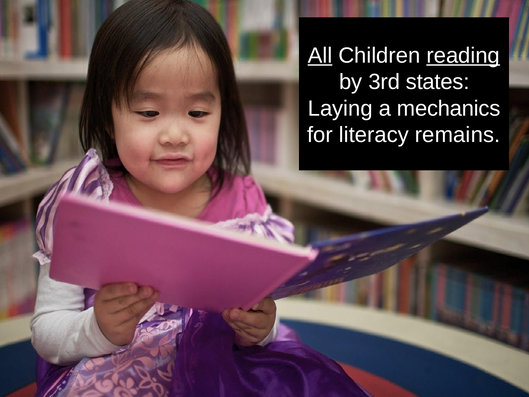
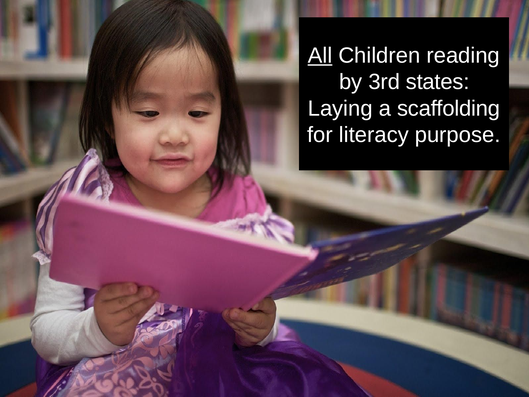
reading underline: present -> none
mechanics: mechanics -> scaffolding
remains: remains -> purpose
